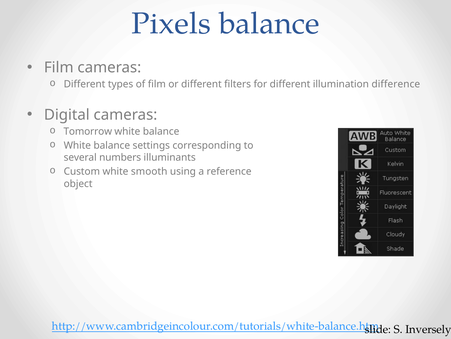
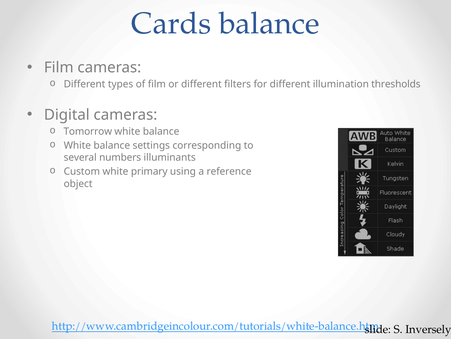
Pixels: Pixels -> Cards
difference: difference -> thresholds
smooth: smooth -> primary
